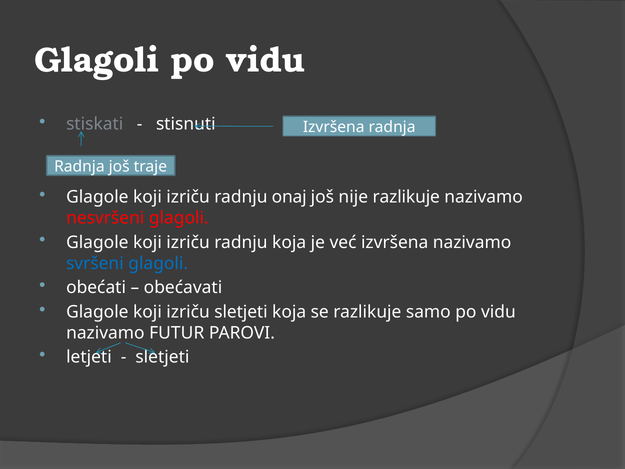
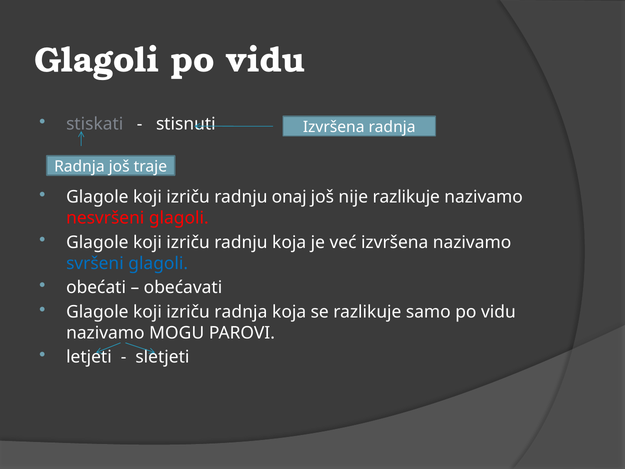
izriču sletjeti: sletjeti -> radnja
FUTUR: FUTUR -> MOGU
